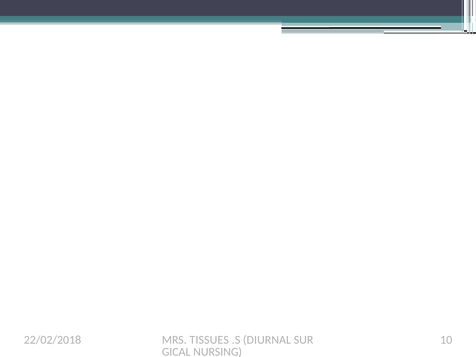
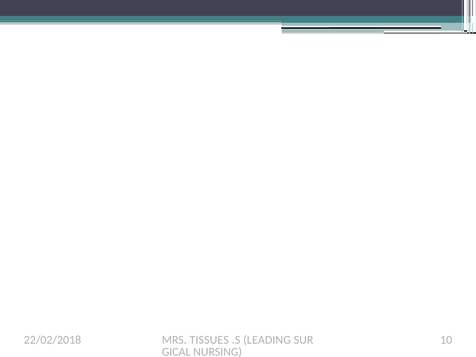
DIURNAL: DIURNAL -> LEADING
